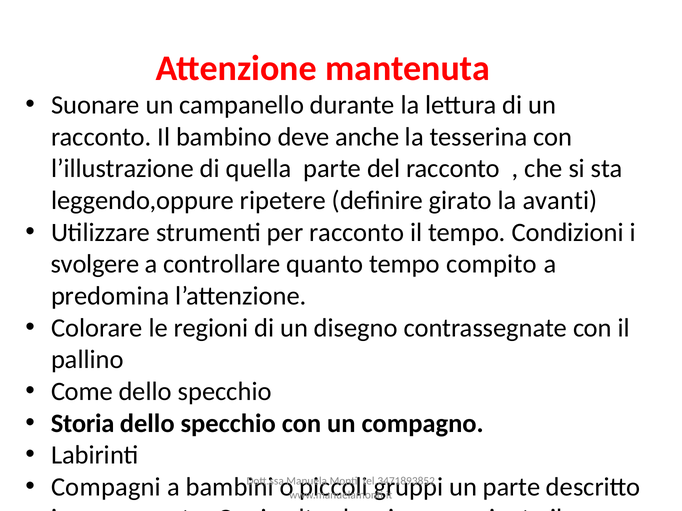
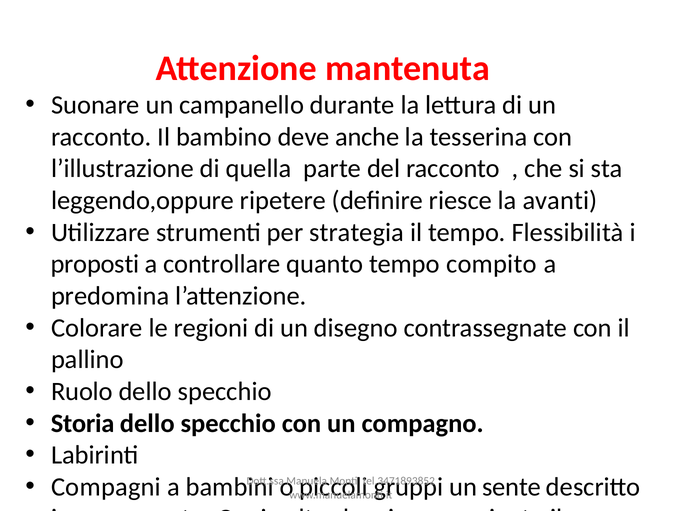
girato: girato -> riesce
per racconto: racconto -> strategia
Condizioni: Condizioni -> Flessibilità
svolgere: svolgere -> proposti
Come at (82, 392): Come -> Ruolo
un parte: parte -> sente
